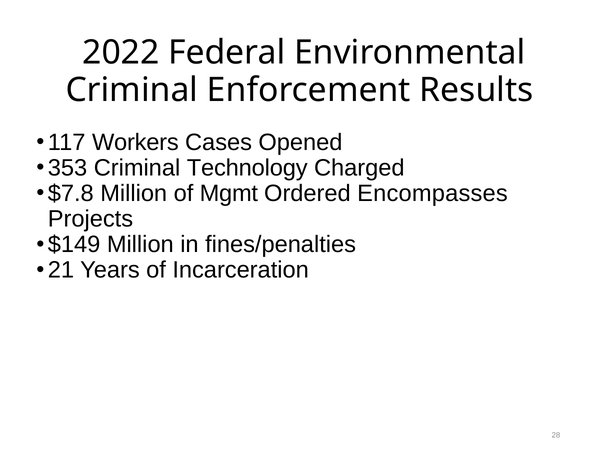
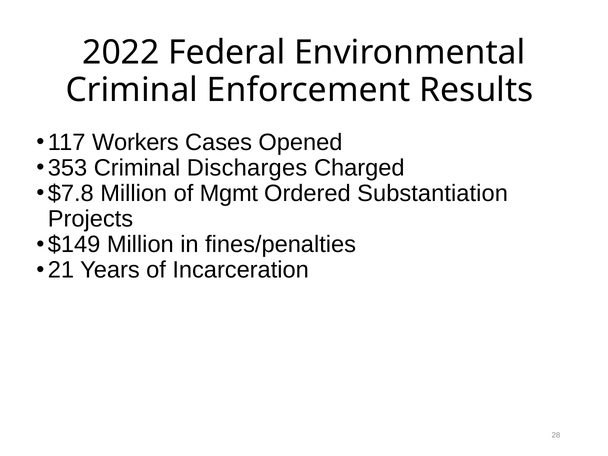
Technology: Technology -> Discharges
Encompasses: Encompasses -> Substantiation
